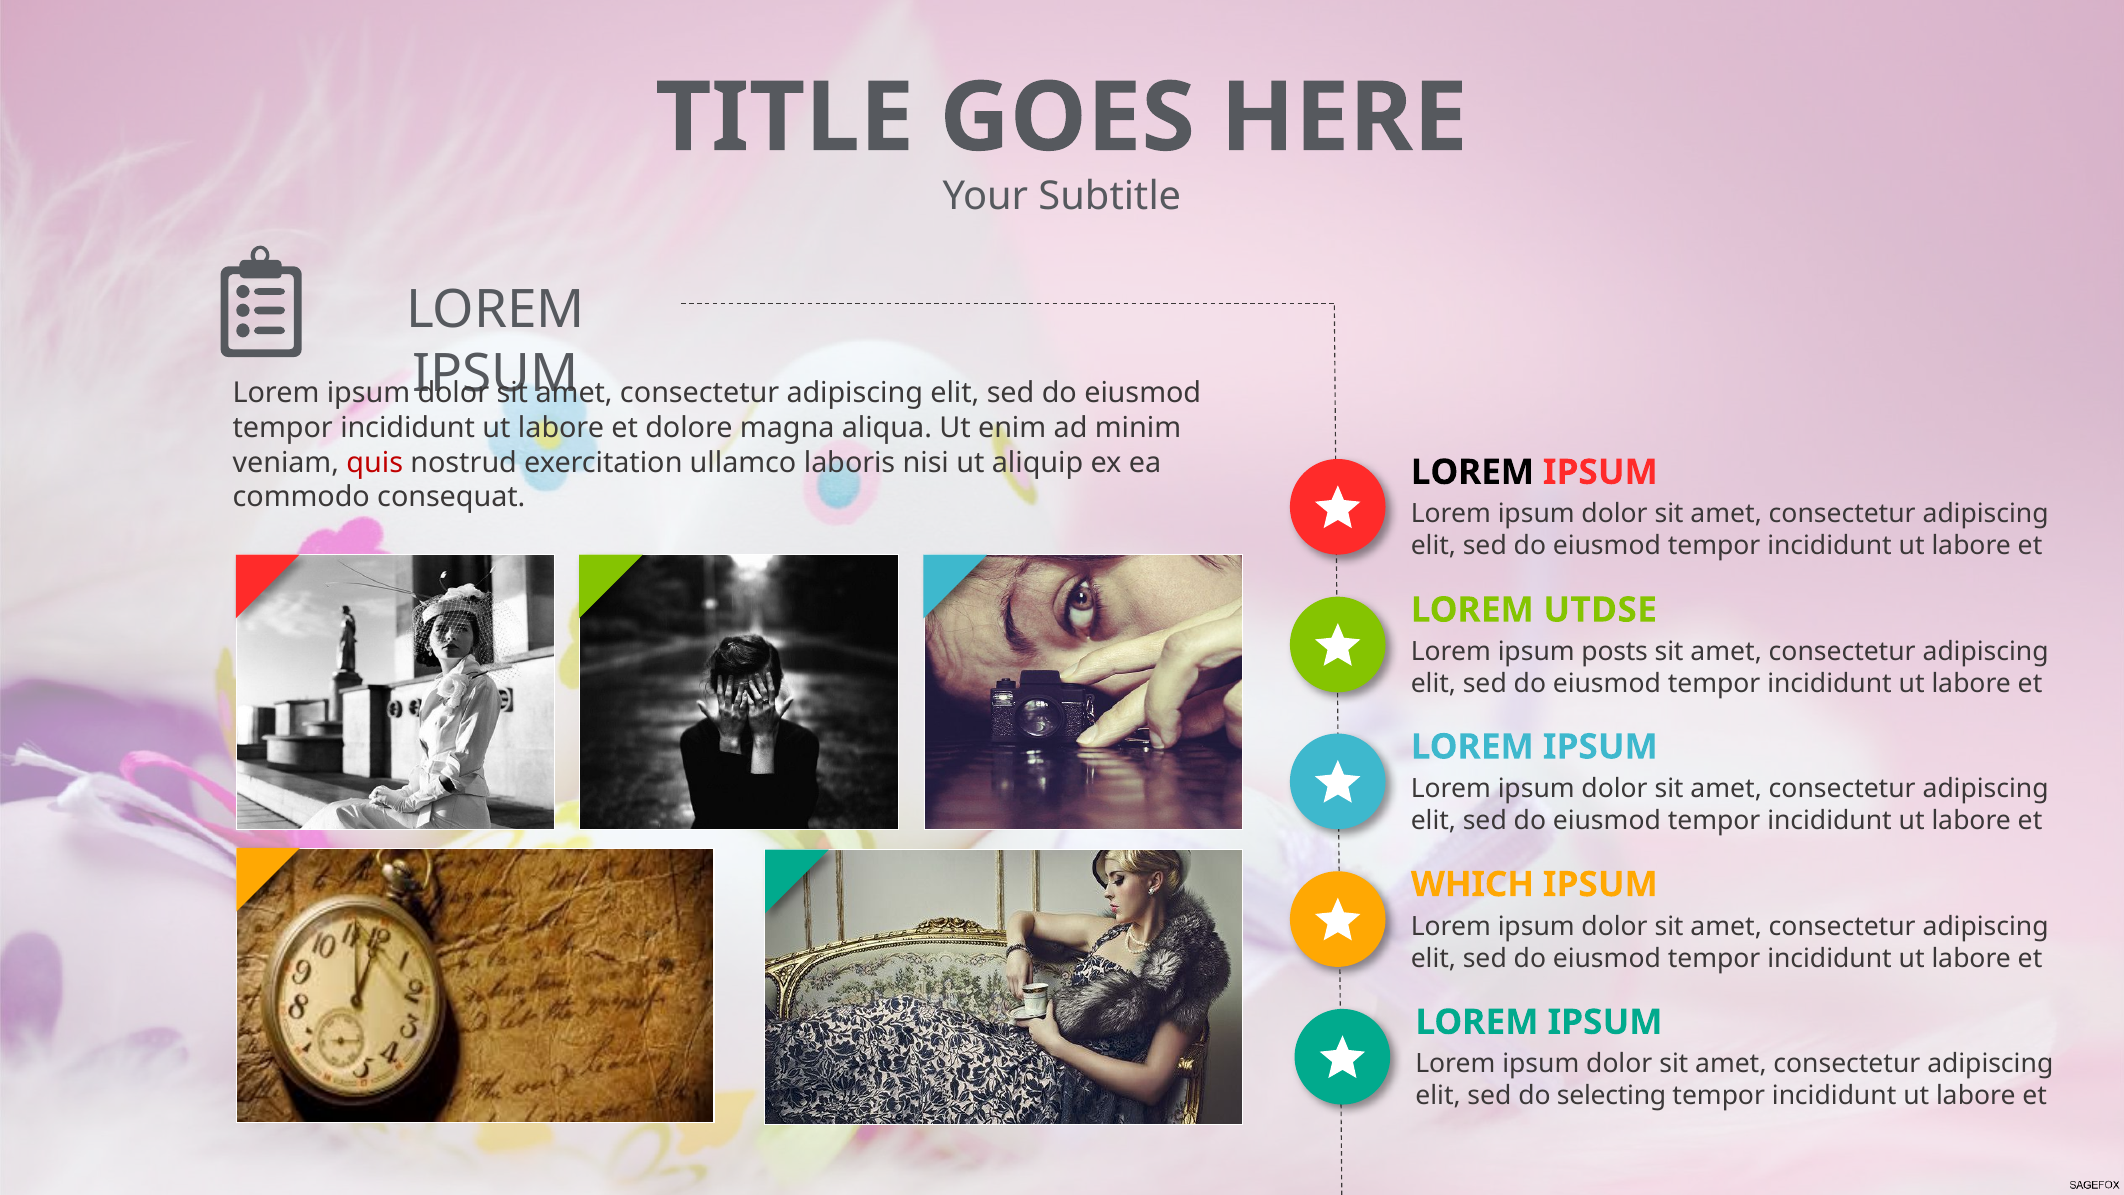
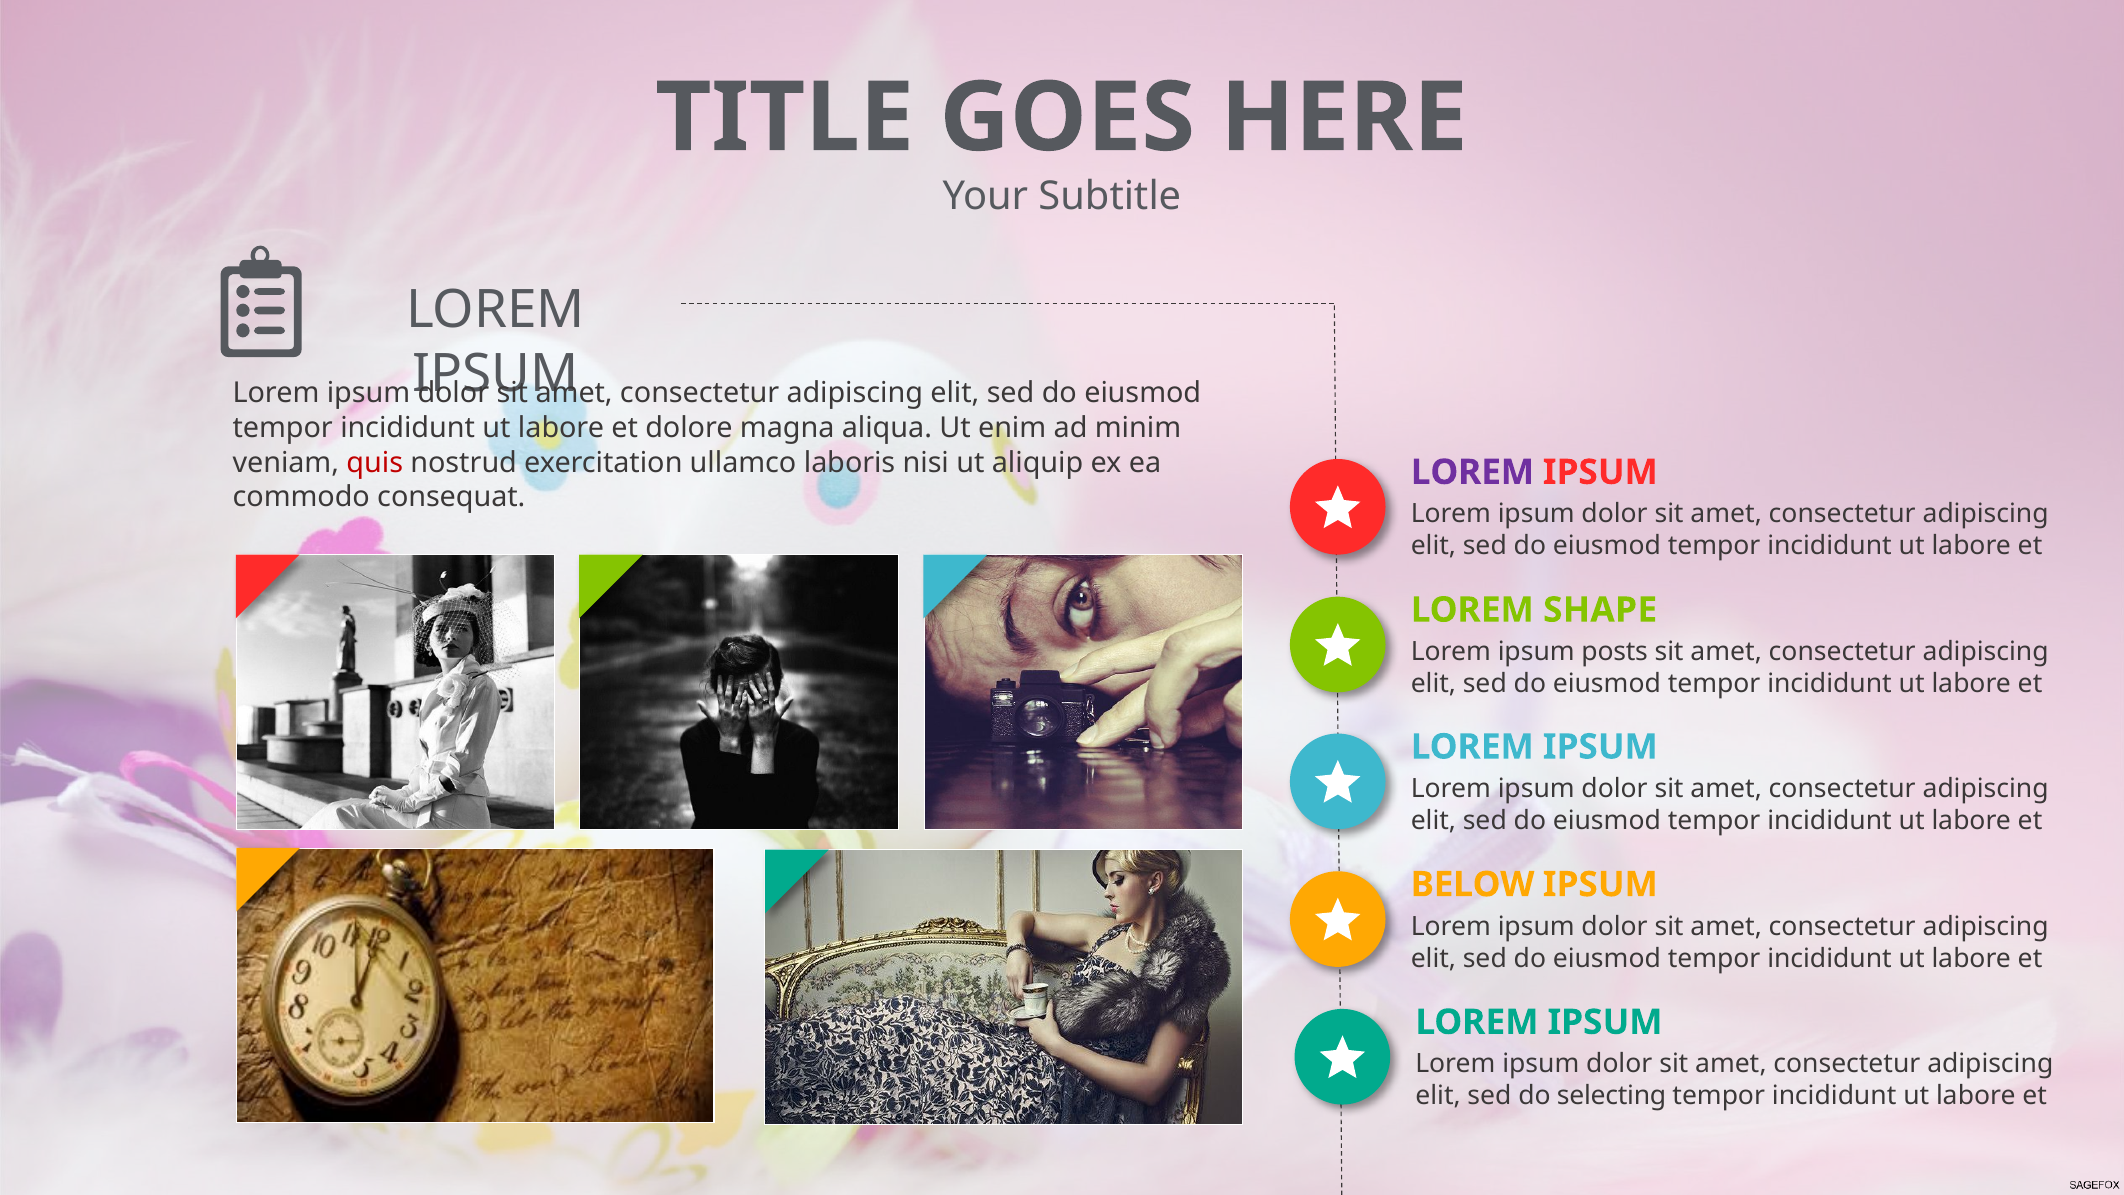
LOREM at (1472, 472) colour: black -> purple
UTDSE: UTDSE -> SHAPE
WHICH: WHICH -> BELOW
